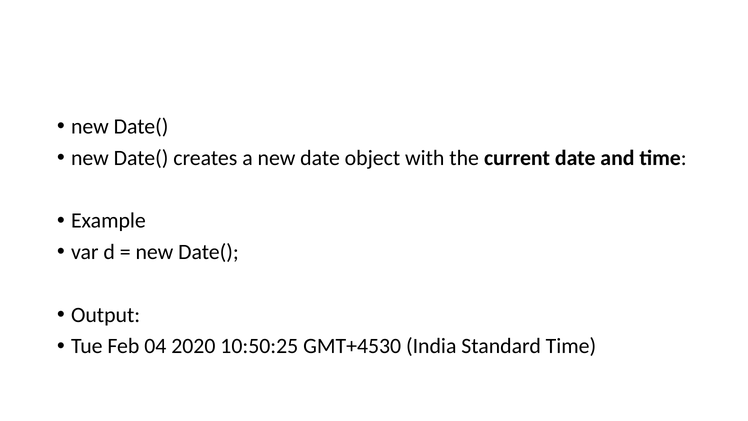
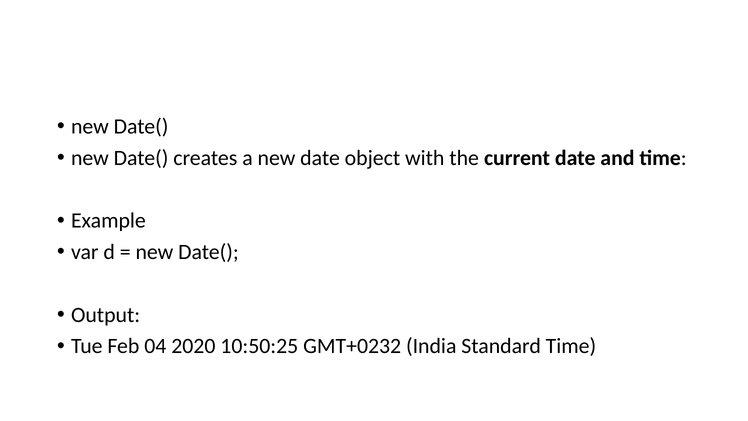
GMT+4530: GMT+4530 -> GMT+0232
